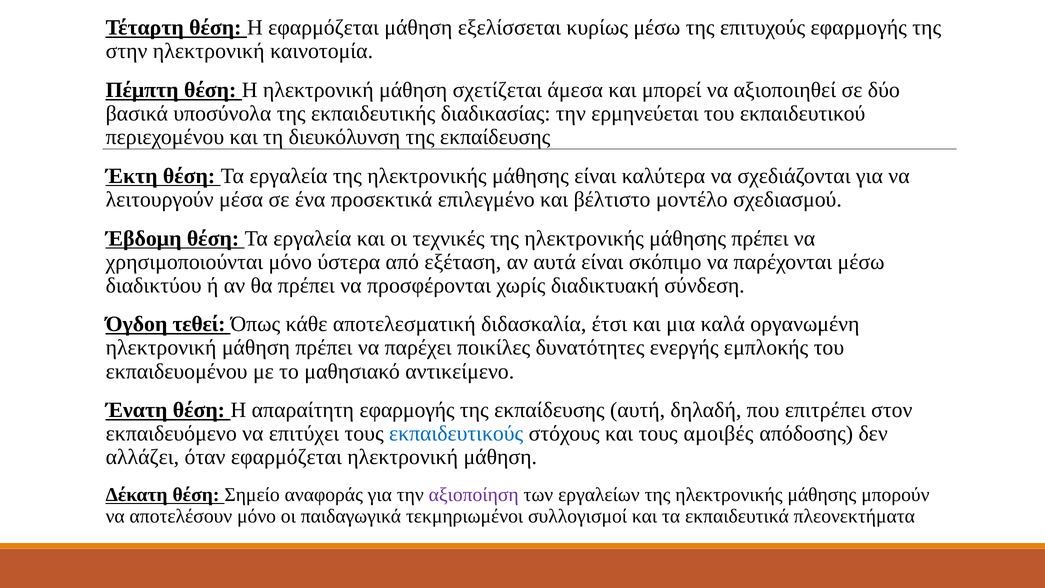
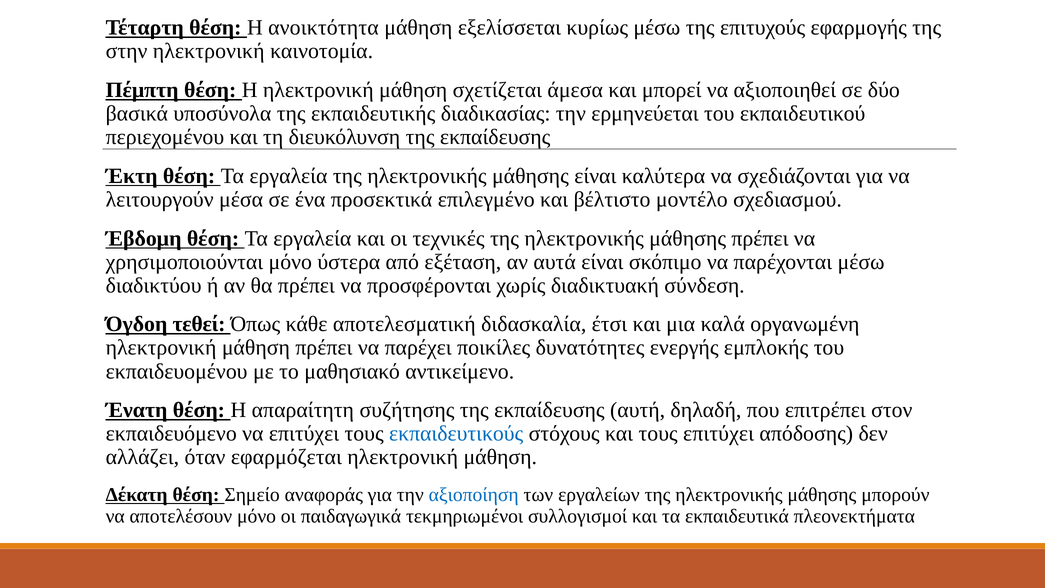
Η εφαρμόζεται: εφαρμόζεται -> ανοικτότητα
απαραίτητη εφαρμογής: εφαρμογής -> συζήτησης
τους αμοιβές: αμοιβές -> επιτύχει
αξιοποίηση colour: purple -> blue
